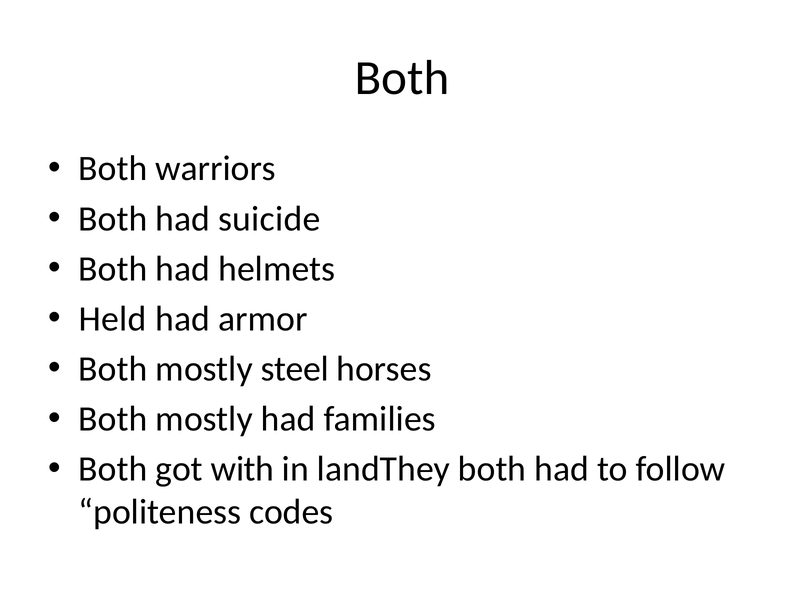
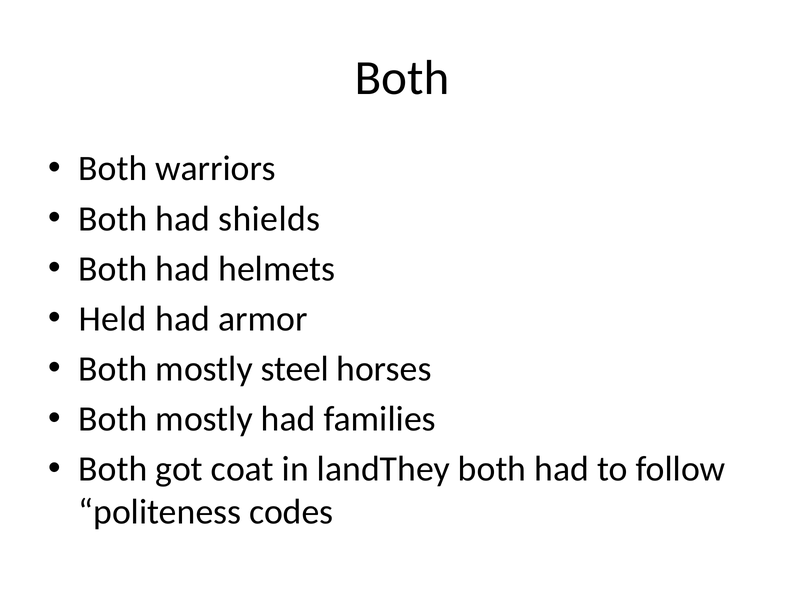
suicide: suicide -> shields
with: with -> coat
